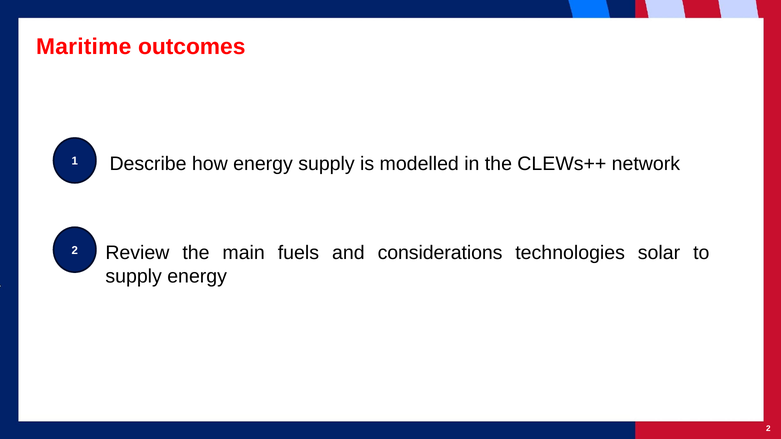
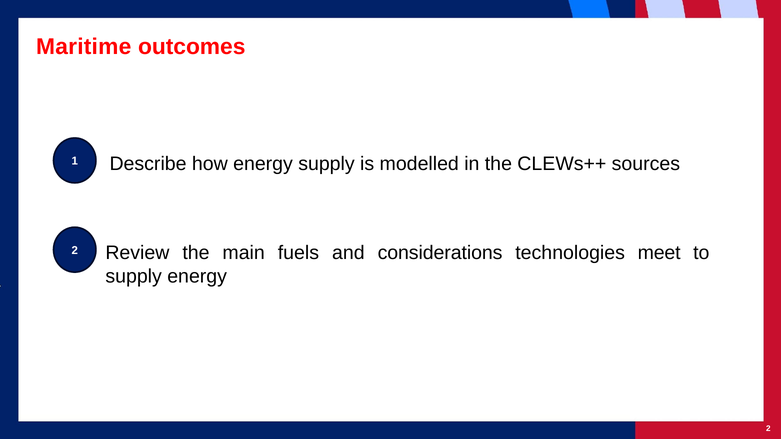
network: network -> sources
solar: solar -> meet
